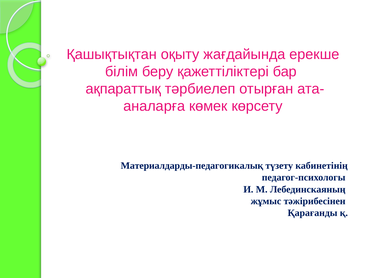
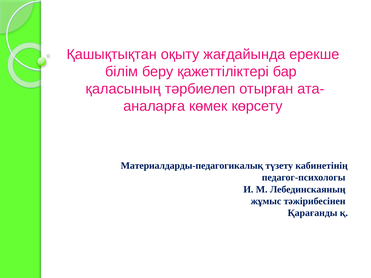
ақпараттық: ақпараттық -> қаласының
